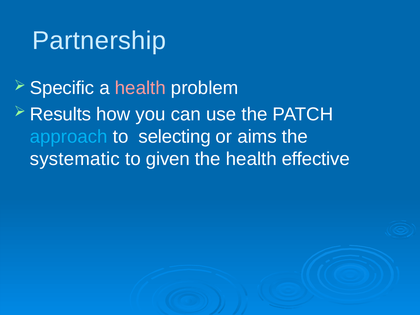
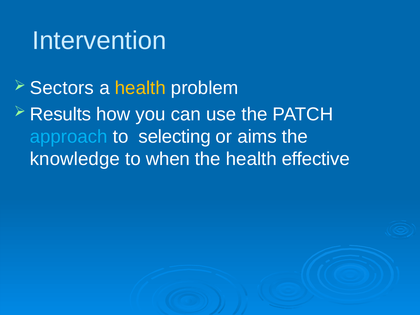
Partnership: Partnership -> Intervention
Specific: Specific -> Sectors
health at (140, 88) colour: pink -> yellow
systematic: systematic -> knowledge
given: given -> when
